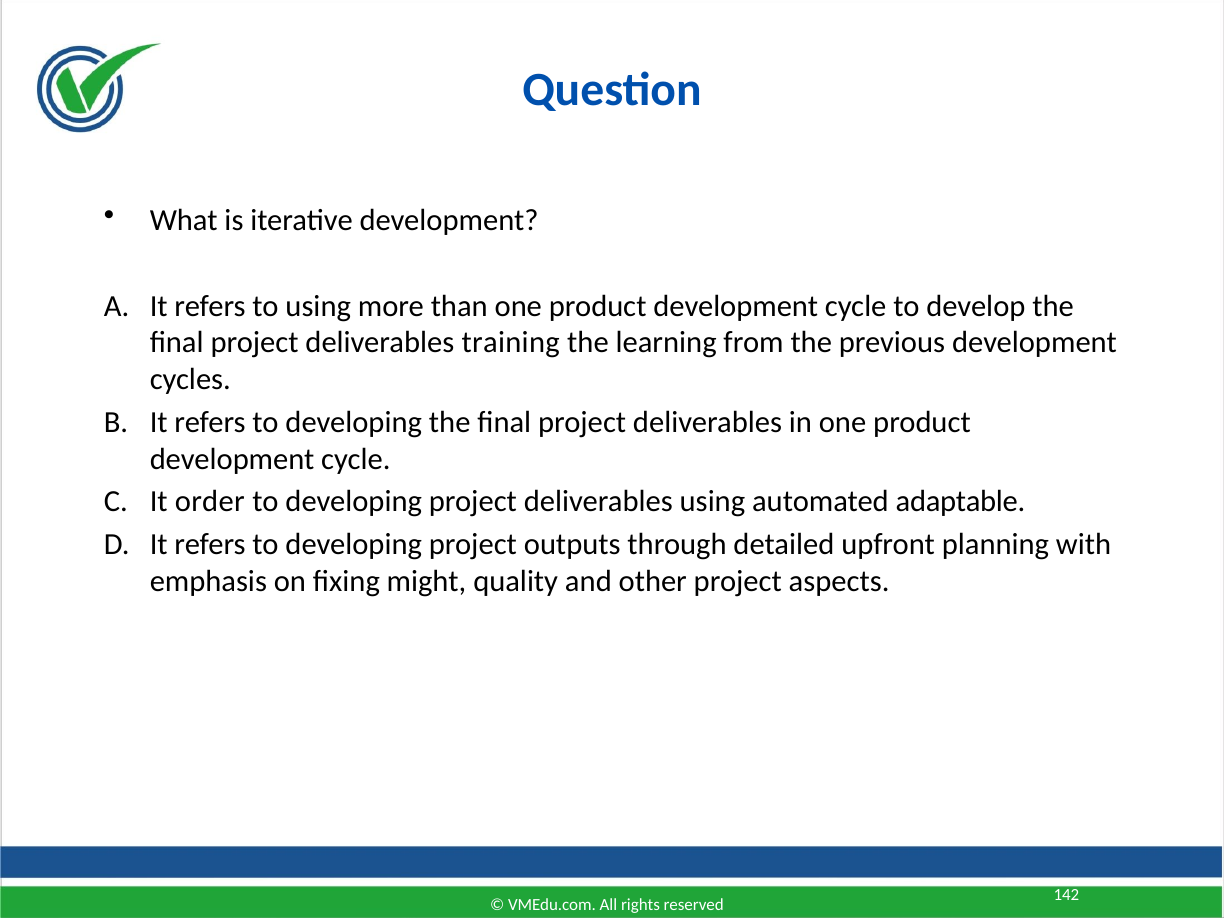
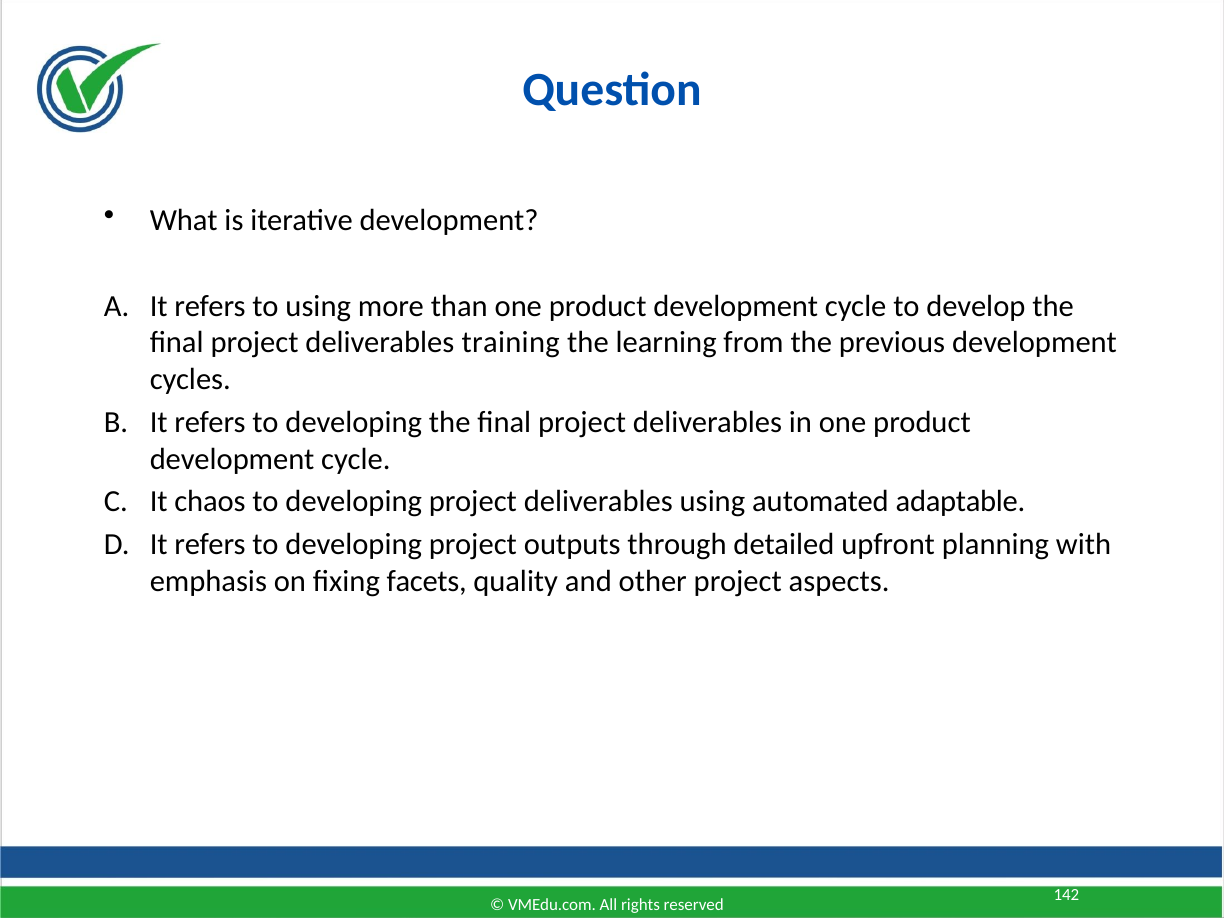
order: order -> chaos
might: might -> facets
